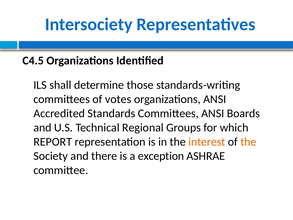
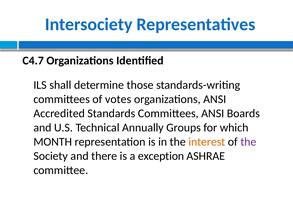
C4.5: C4.5 -> C4.7
Regional: Regional -> Annually
REPORT: REPORT -> MONTH
the at (248, 142) colour: orange -> purple
